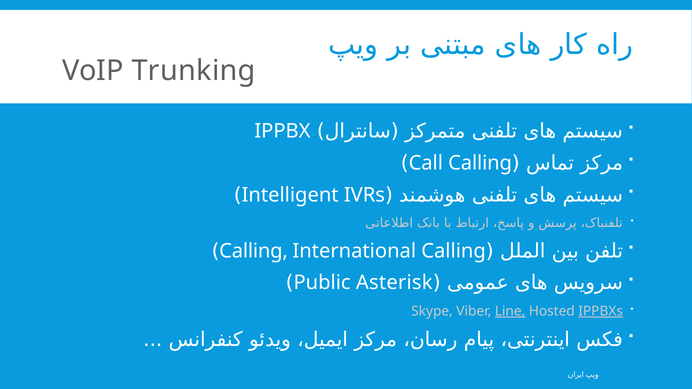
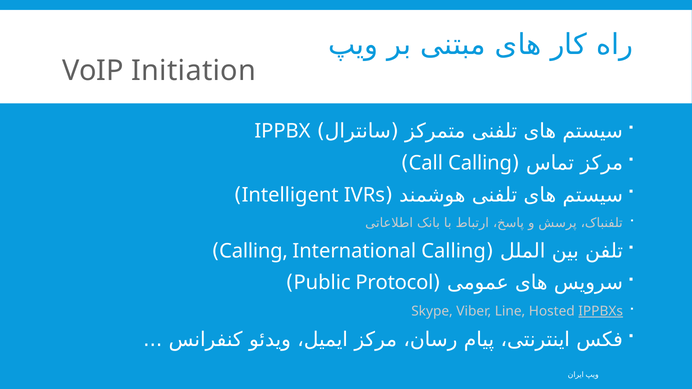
Trunking: Trunking -> Initiation
Asterisk: Asterisk -> Protocol
Line underline: present -> none
